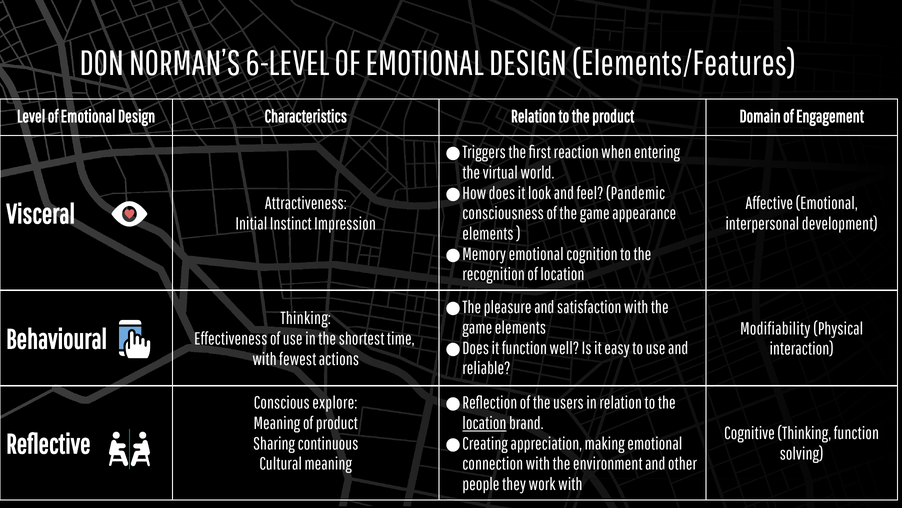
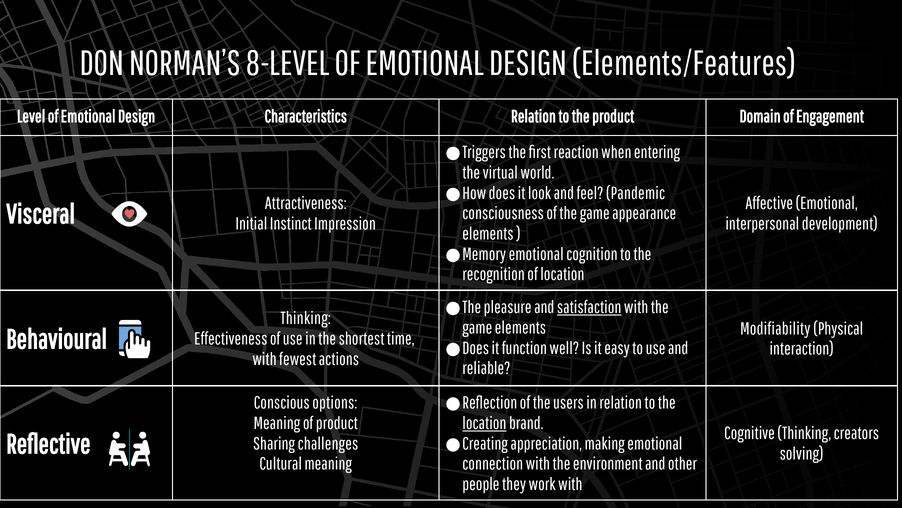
6-LEVEL: 6-LEVEL -> 8-LEVEL
satisfaction underline: none -> present
explore: explore -> options
Thinking function: function -> creators
continuous: continuous -> challenges
